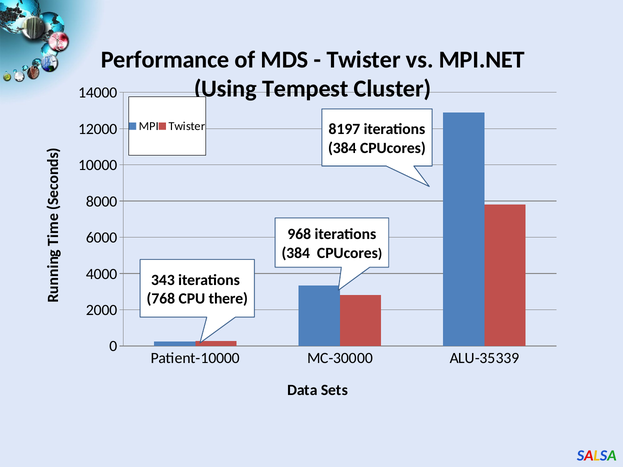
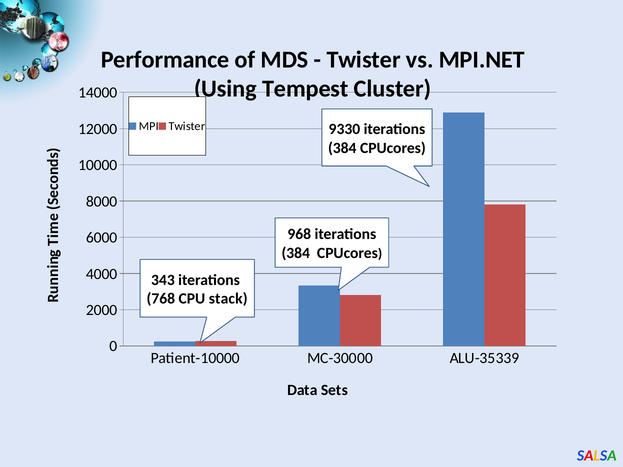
8197: 8197 -> 9330
there: there -> stack
